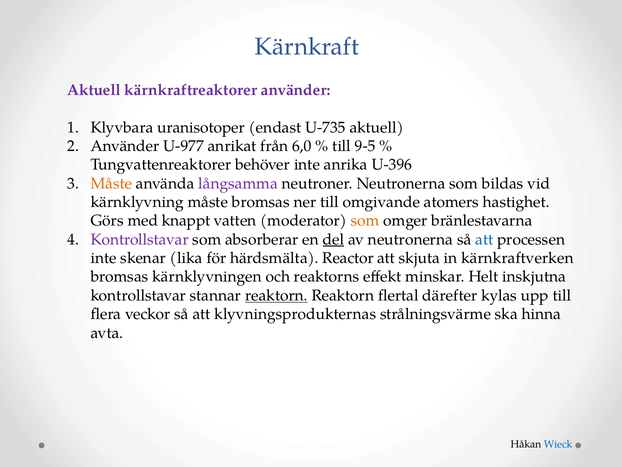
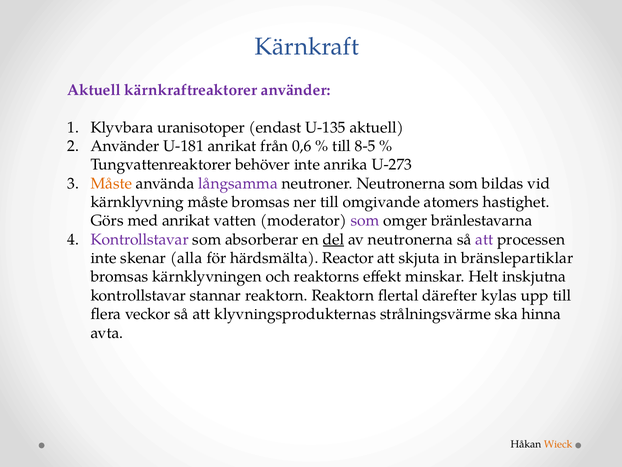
U-735: U-735 -> U-135
U-977: U-977 -> U-181
6,0: 6,0 -> 0,6
9-5: 9-5 -> 8-5
U-396: U-396 -> U-273
med knappt: knappt -> anrikat
som at (365, 221) colour: orange -> purple
att at (484, 239) colour: blue -> purple
lika: lika -> alla
kärnkraftverken: kärnkraftverken -> bränslepartiklar
reaktorn at (276, 295) underline: present -> none
Wieck colour: blue -> orange
